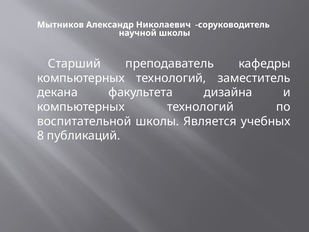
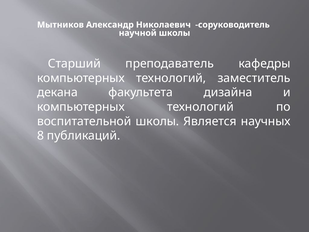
учебных: учебных -> научных
